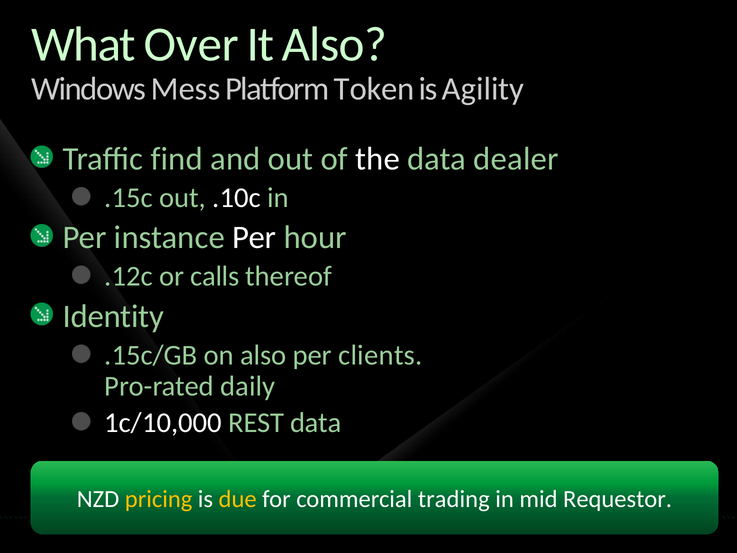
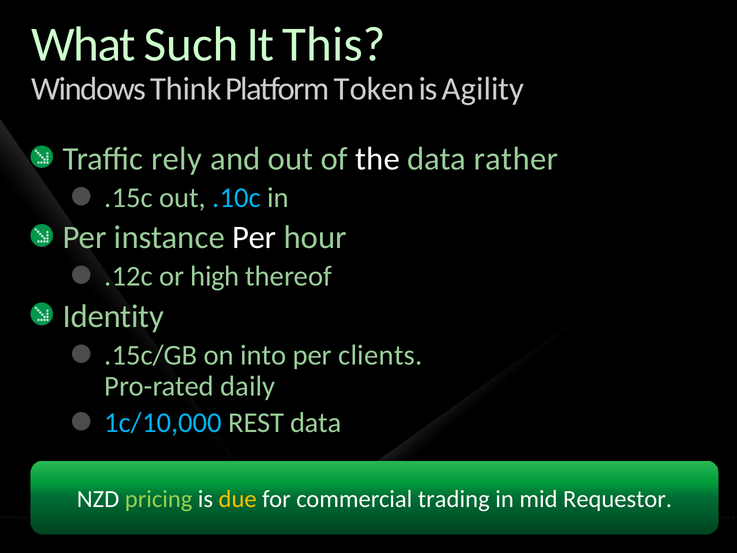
Over: Over -> Such
It Also: Also -> This
Mess: Mess -> Think
find: find -> rely
dealer: dealer -> rather
.10c colour: white -> light blue
calls: calls -> high
on also: also -> into
1c/10,000 colour: white -> light blue
pricing colour: yellow -> light green
